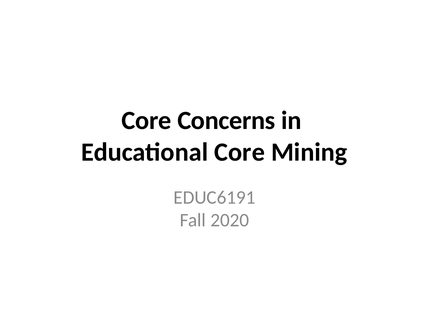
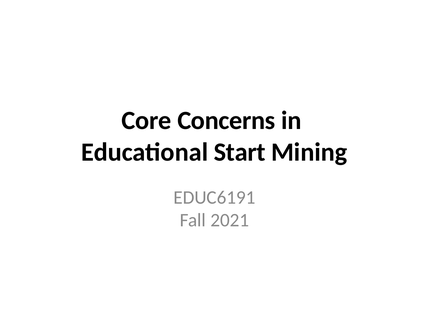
Educational Core: Core -> Start
2020: 2020 -> 2021
